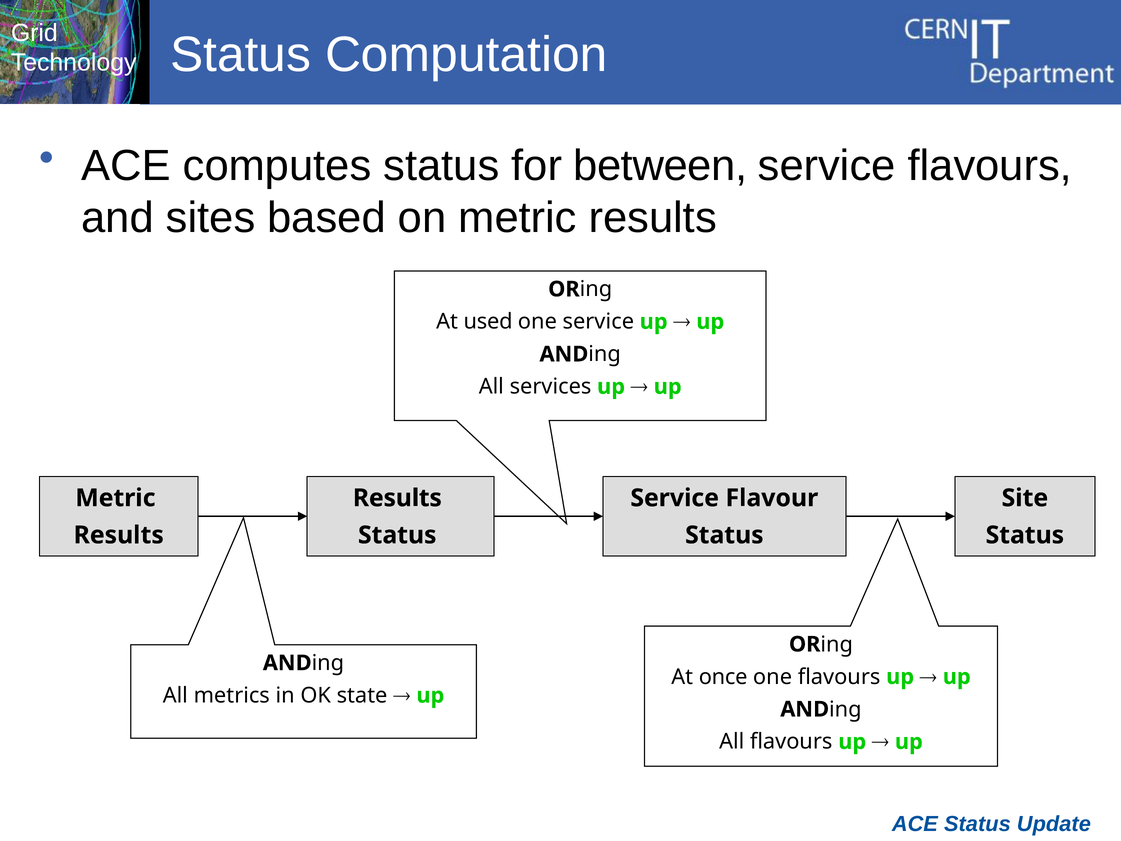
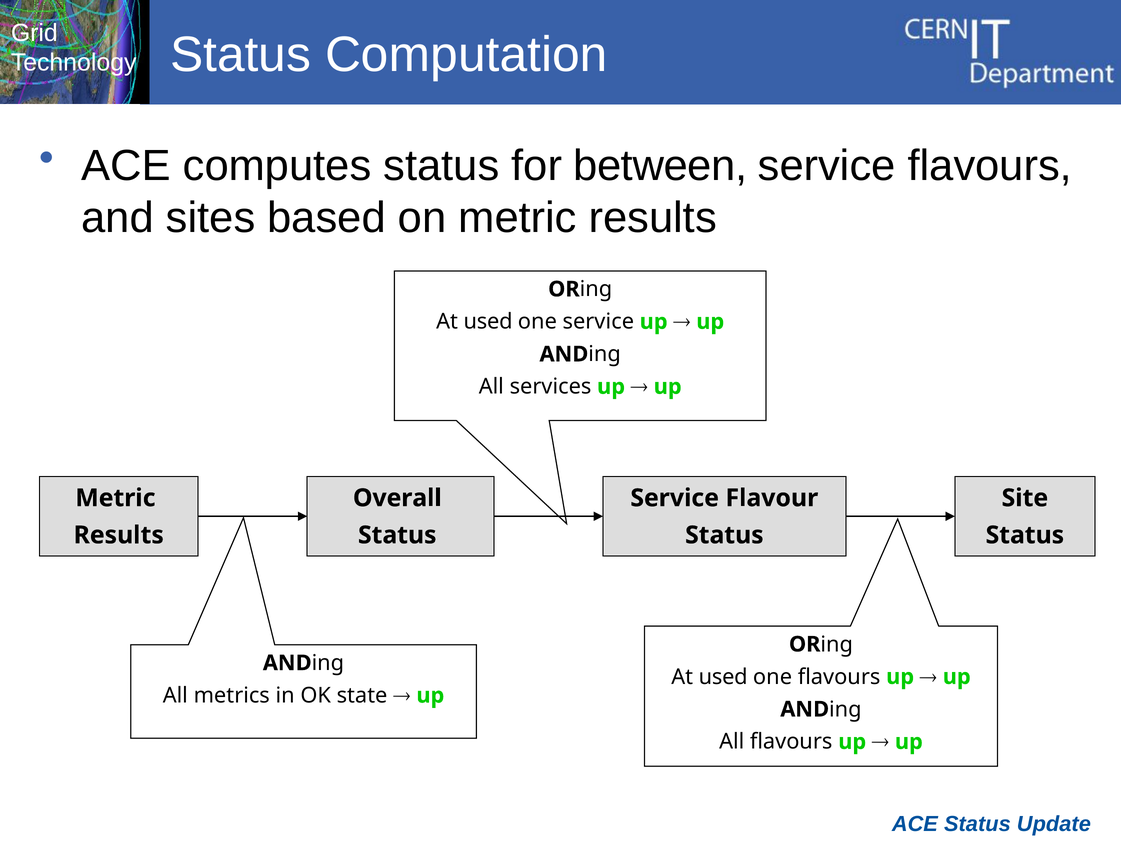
Results at (397, 498): Results -> Overall
once at (723, 677): once -> used
